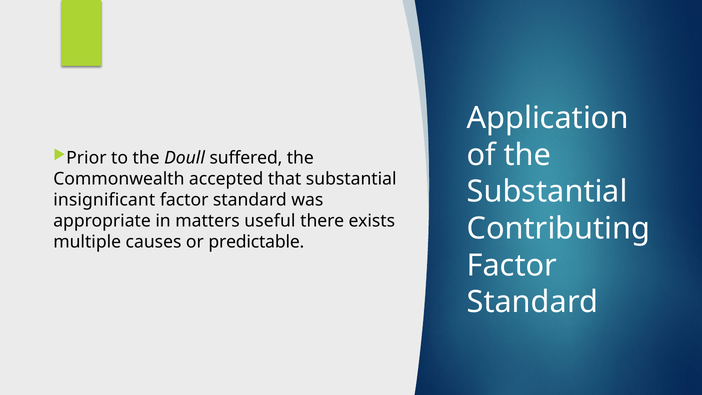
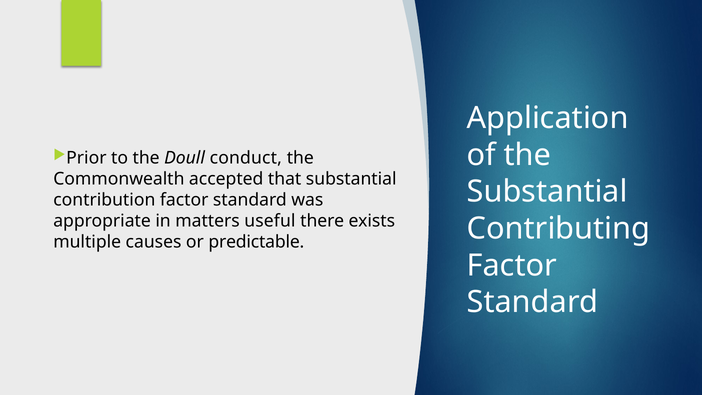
suffered: suffered -> conduct
insignificant: insignificant -> contribution
